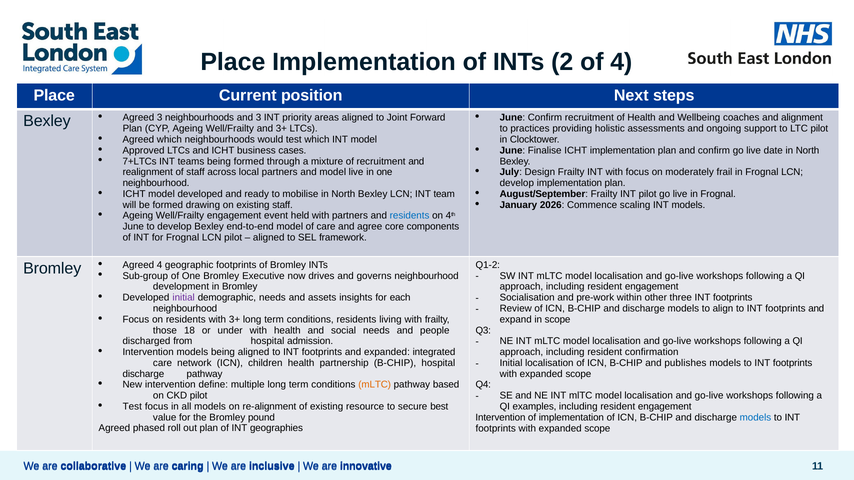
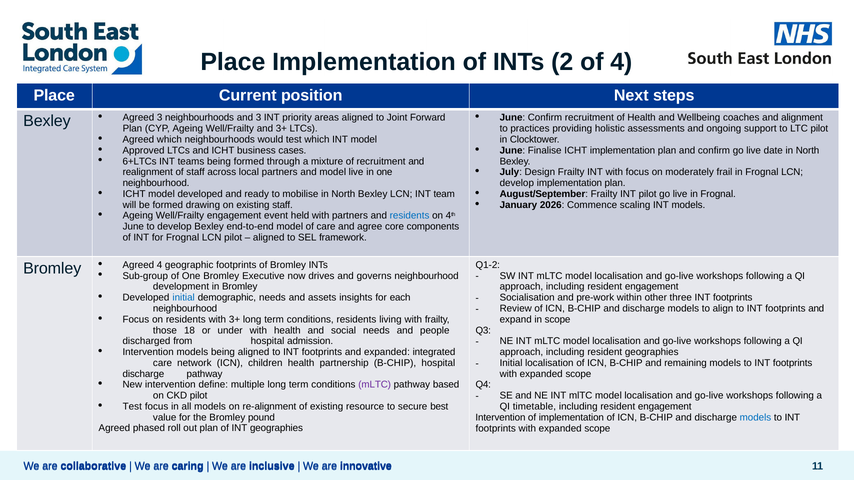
7+LTCs: 7+LTCs -> 6+LTCs
initial at (184, 298) colour: purple -> blue
resident confirmation: confirmation -> geographies
publishes: publishes -> remaining
mLTC at (375, 385) colour: orange -> purple
examples: examples -> timetable
